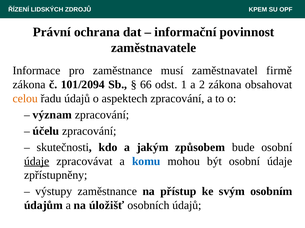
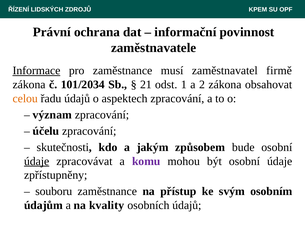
Informace underline: none -> present
101/2094: 101/2094 -> 101/2034
66: 66 -> 21
komu colour: blue -> purple
výstupy: výstupy -> souboru
úložišť: úložišť -> kvality
